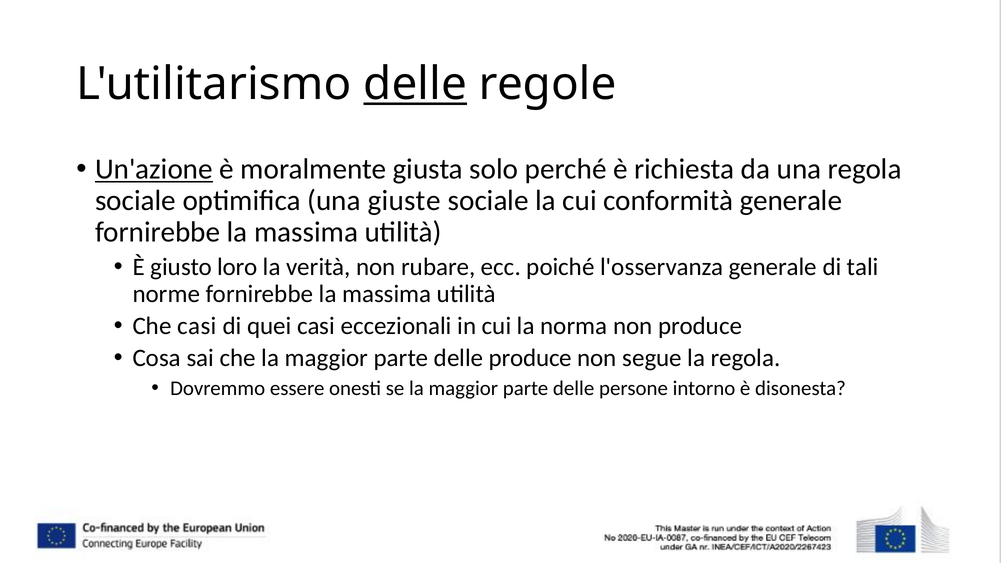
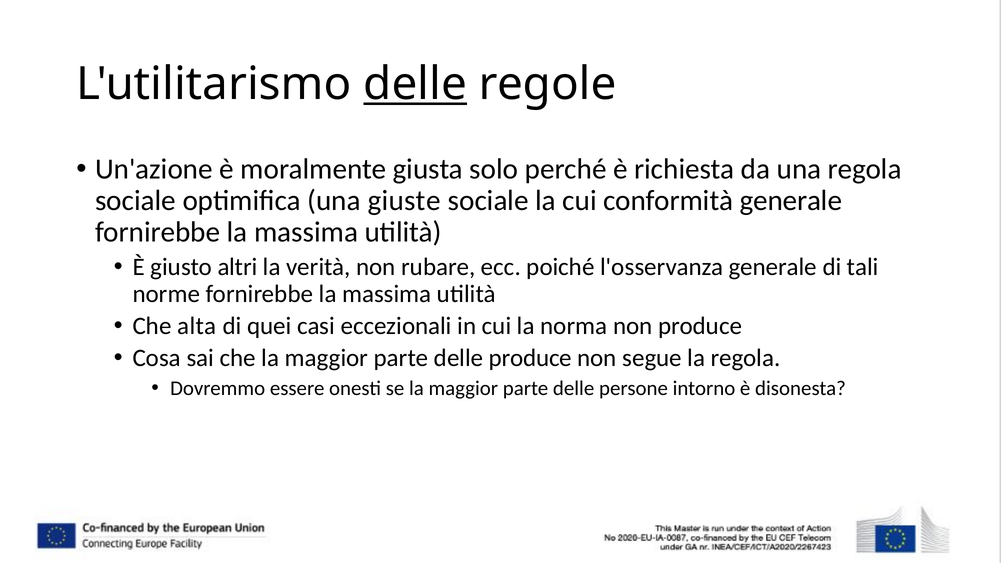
Un'azione underline: present -> none
loro: loro -> altri
Che casi: casi -> alta
